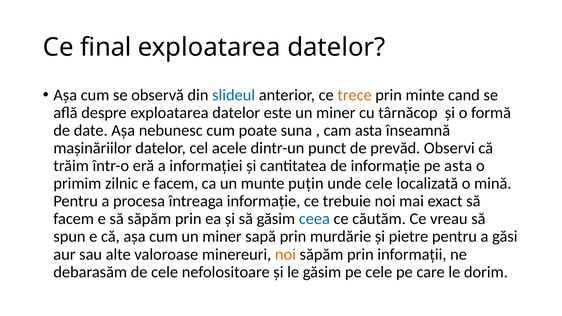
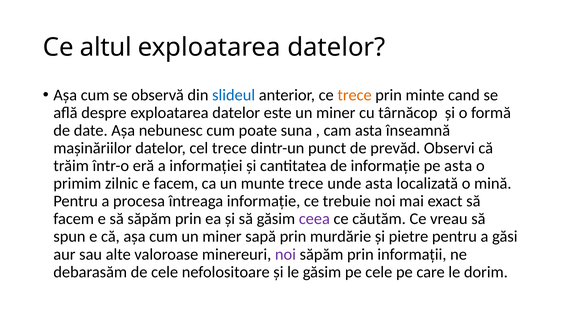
final: final -> altul
cel acele: acele -> trece
munte puțin: puțin -> trece
unde cele: cele -> asta
ceea colour: blue -> purple
noi at (285, 254) colour: orange -> purple
